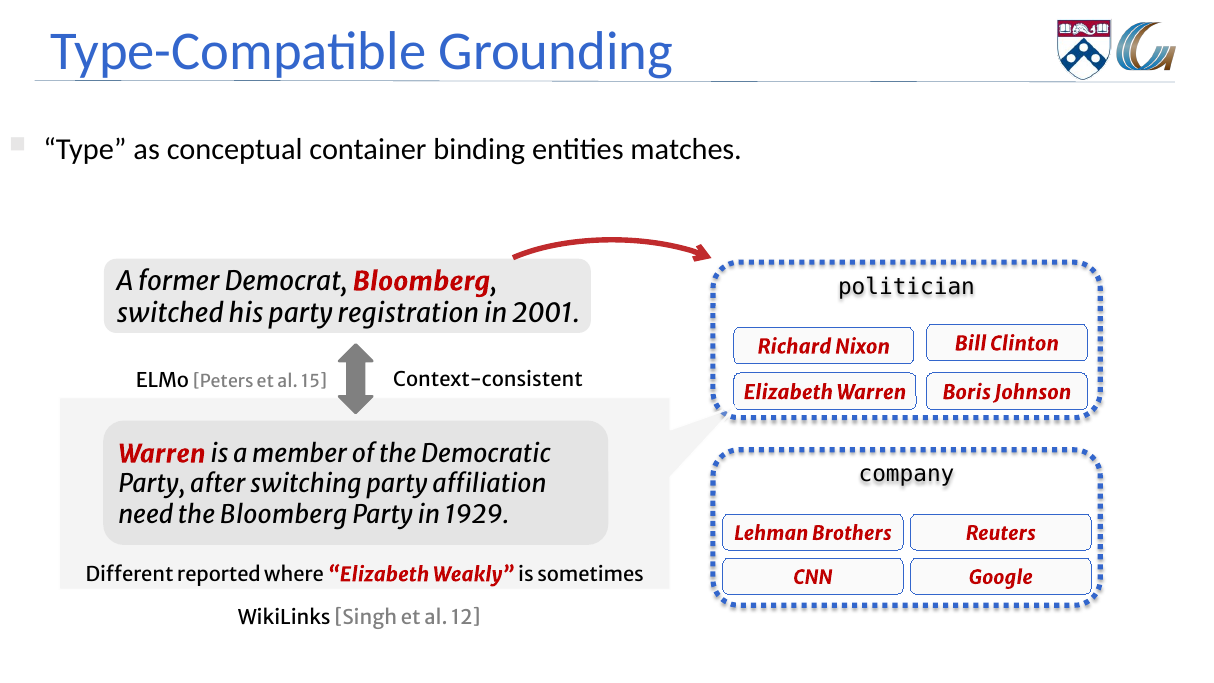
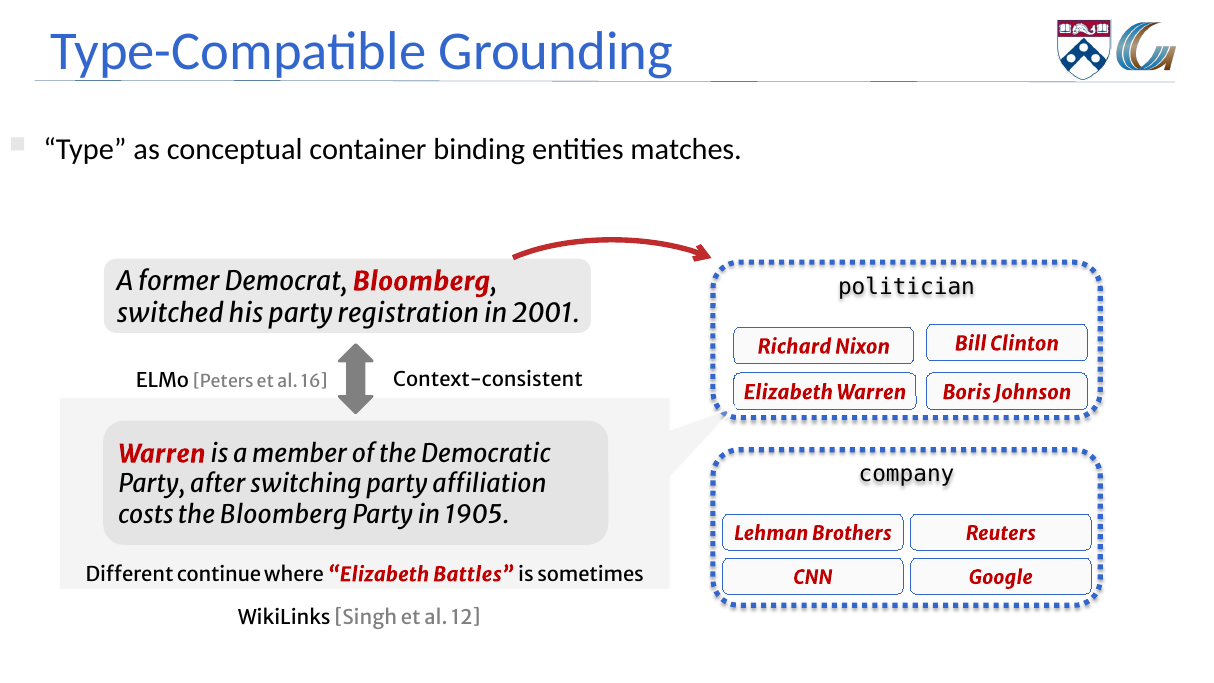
15: 15 -> 16
need: need -> costs
1929: 1929 -> 1905
reported: reported -> continue
Weakly: Weakly -> Battles
